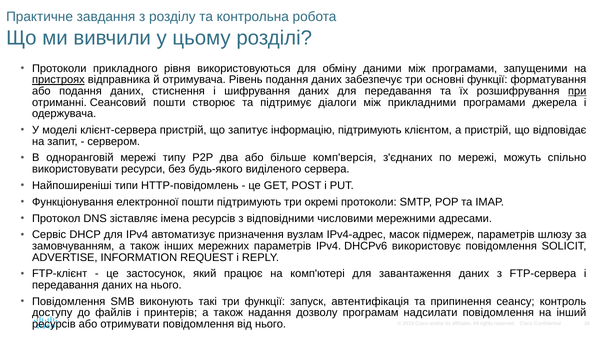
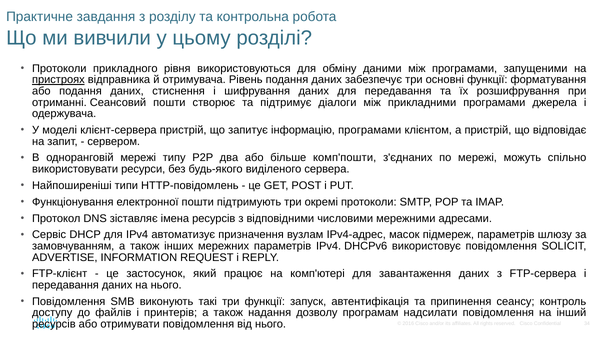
при underline: present -> none
інформацію підтримують: підтримують -> програмами
комп'версія: комп'версія -> комп'пошти
